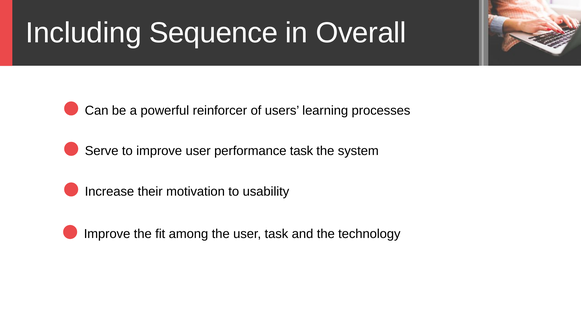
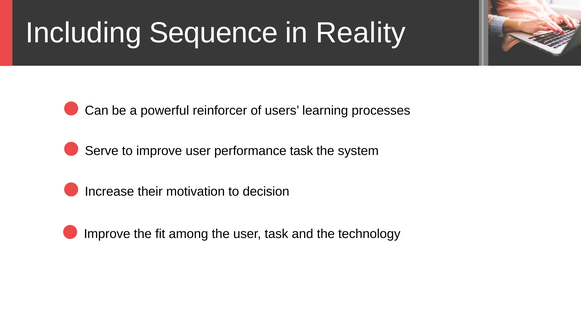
Overall: Overall -> Reality
usability: usability -> decision
